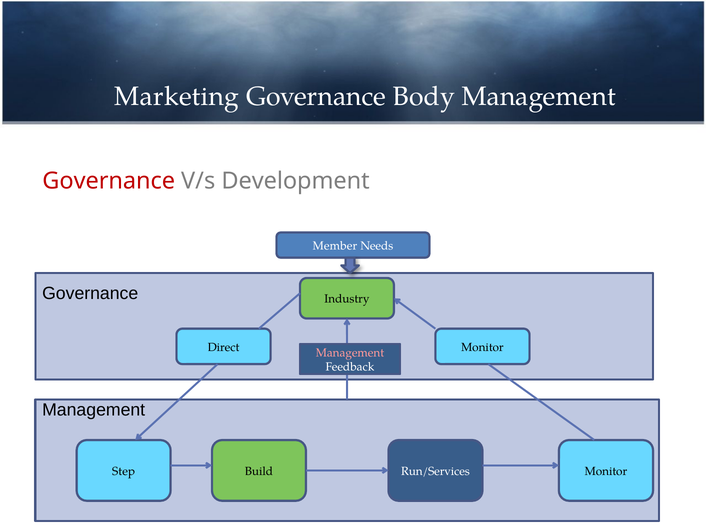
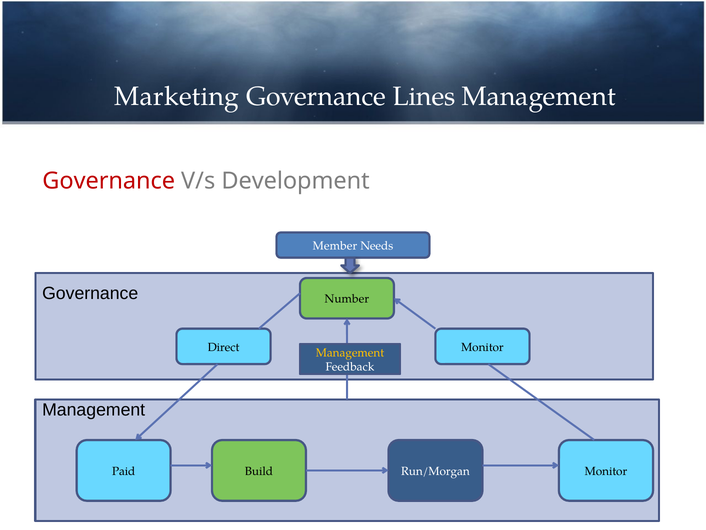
Body: Body -> Lines
Industry: Industry -> Number
Management at (350, 352) colour: pink -> yellow
Step: Step -> Paid
Run/Services: Run/Services -> Run/Morgan
